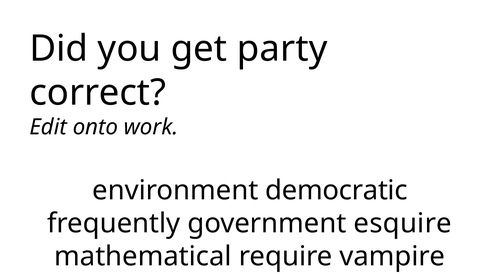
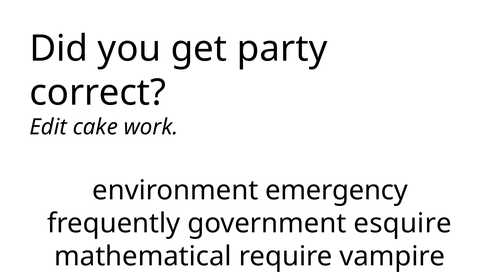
onto: onto -> cake
environment democratic: democratic -> emergency
